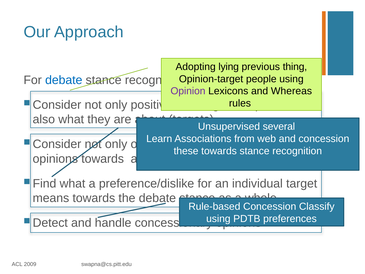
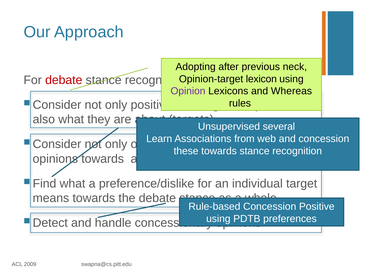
lying: lying -> after
thing: thing -> neck
people: people -> lexicon
debate at (64, 80) colour: blue -> red
Concession Classify: Classify -> Positive
